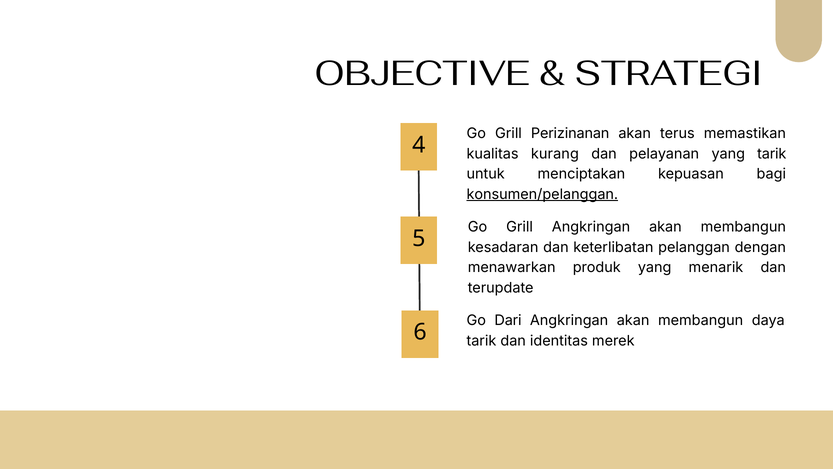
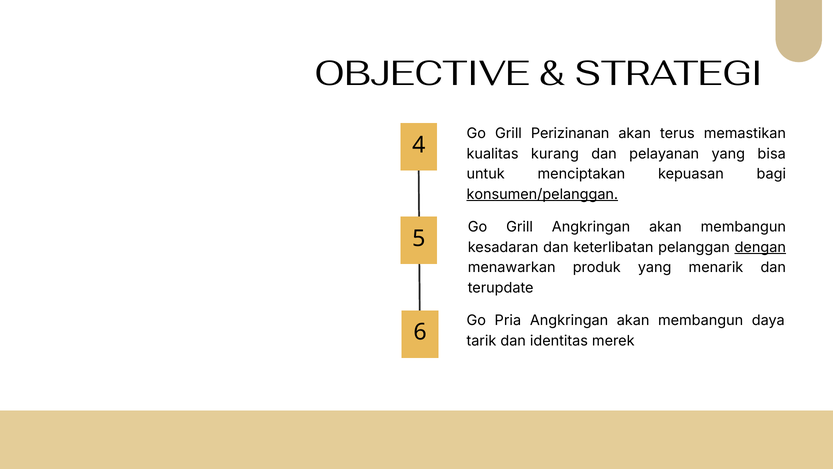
yang tarik: tarik -> bisa
dengan underline: none -> present
Dari: Dari -> Pria
